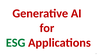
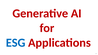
ESG colour: green -> blue
